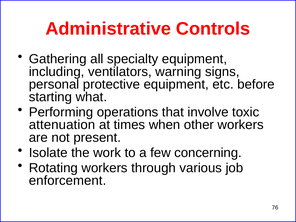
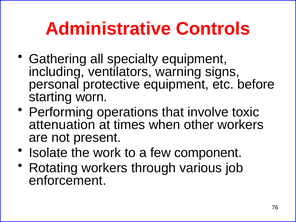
what: what -> worn
concerning: concerning -> component
